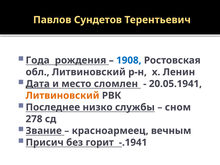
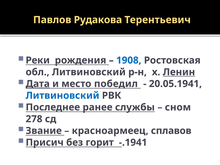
Сундетов: Сундетов -> Рудакова
Года: Года -> Реки
Ленин underline: none -> present
сломлен: сломлен -> победил
Литвиновский at (62, 96) colour: orange -> blue
низко: низко -> ранее
вечным: вечным -> сплавов
